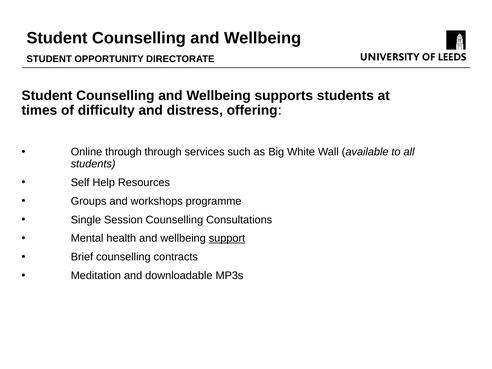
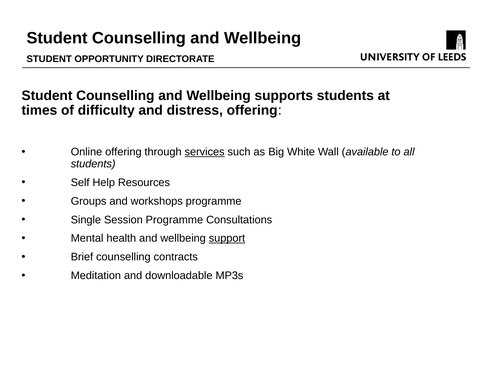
Online through: through -> offering
services underline: none -> present
Session Counselling: Counselling -> Programme
